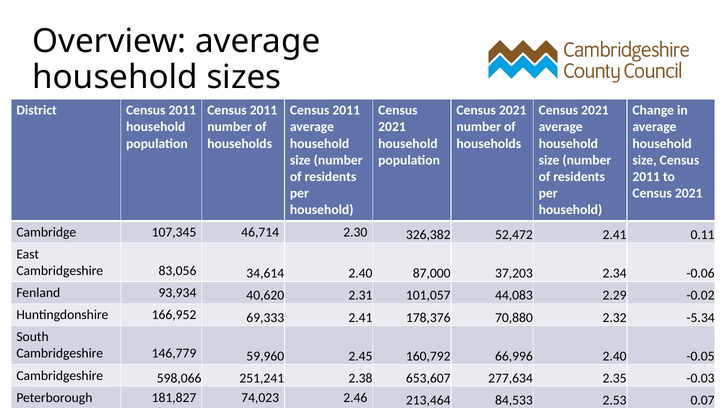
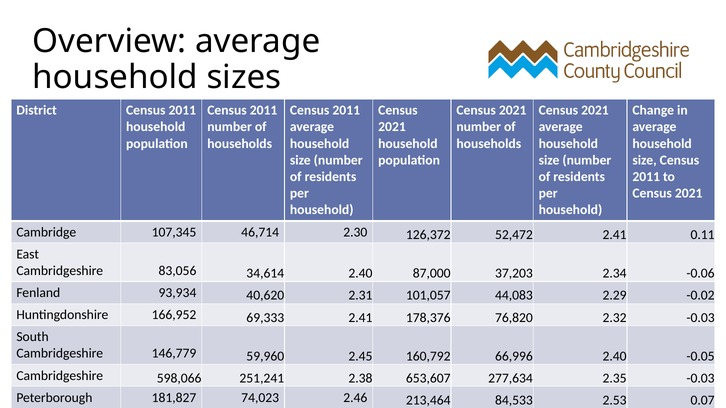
326,382: 326,382 -> 126,372
70,880: 70,880 -> 76,820
2.32 -5.34: -5.34 -> -0.03
